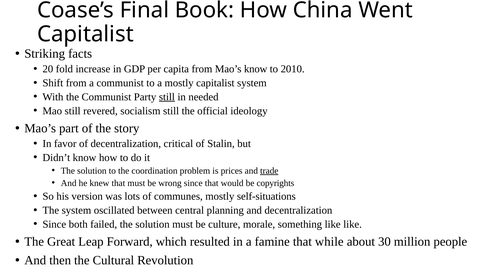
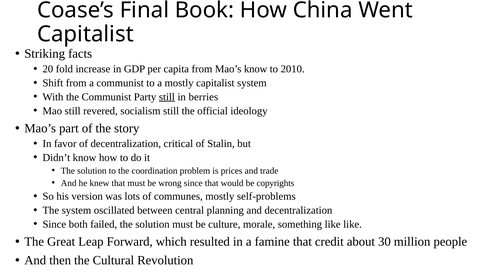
needed: needed -> berries
trade underline: present -> none
self-situations: self-situations -> self-problems
while: while -> credit
